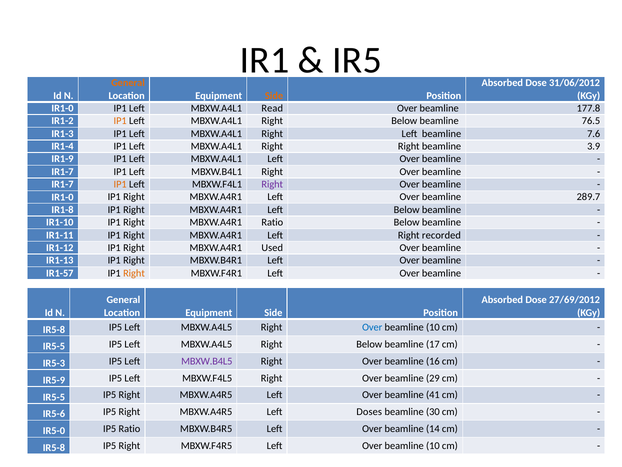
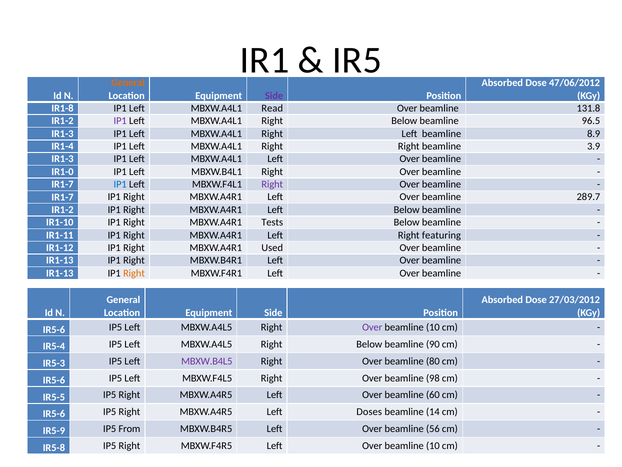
31/06/2012: 31/06/2012 -> 47/06/2012
Side at (274, 96) colour: orange -> purple
IR1-0 at (62, 108): IR1-0 -> IR1-8
177.8: 177.8 -> 131.8
IP1 at (120, 121) colour: orange -> purple
76.5: 76.5 -> 96.5
7.6: 7.6 -> 8.9
IR1-9 at (62, 159): IR1-9 -> IR1-3
IR1-7 at (62, 172): IR1-7 -> IR1-0
IP1 at (120, 184) colour: orange -> blue
IR1-0 at (62, 197): IR1-0 -> IR1-7
IR1-8 at (62, 210): IR1-8 -> IR1-2
MBXW.A4R1 Ratio: Ratio -> Tests
recorded: recorded -> featuring
IR1-57 at (60, 273): IR1-57 -> IR1-13
27/69/2012: 27/69/2012 -> 27/03/2012
IR5-8 at (54, 329): IR5-8 -> IR5-6
Over at (372, 327) colour: blue -> purple
IR5-5 at (54, 346): IR5-5 -> IR5-4
17: 17 -> 90
16: 16 -> 80
IR5-9 at (54, 380): IR5-9 -> IR5-6
29: 29 -> 98
41: 41 -> 60
30: 30 -> 14
IR5-0: IR5-0 -> IR5-9
IP5 Ratio: Ratio -> From
14: 14 -> 56
